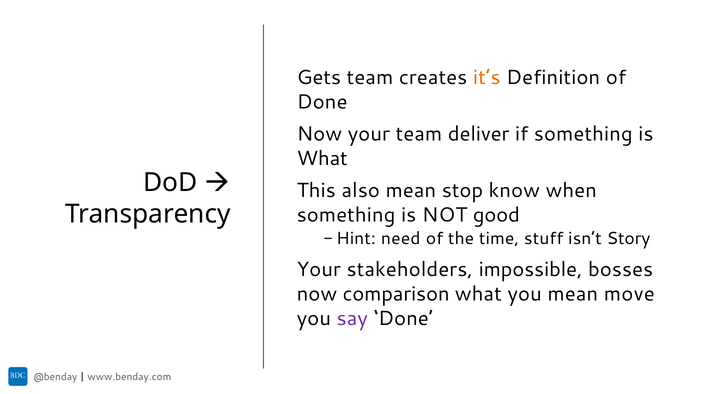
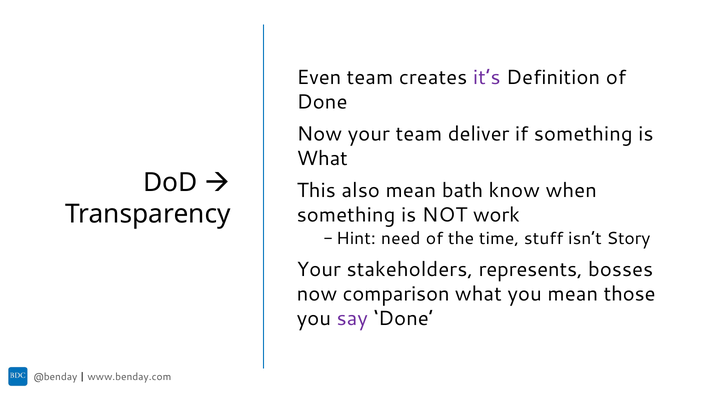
Gets: Gets -> Even
it’s colour: orange -> purple
stop: stop -> bath
good: good -> work
impossible: impossible -> represents
move: move -> those
